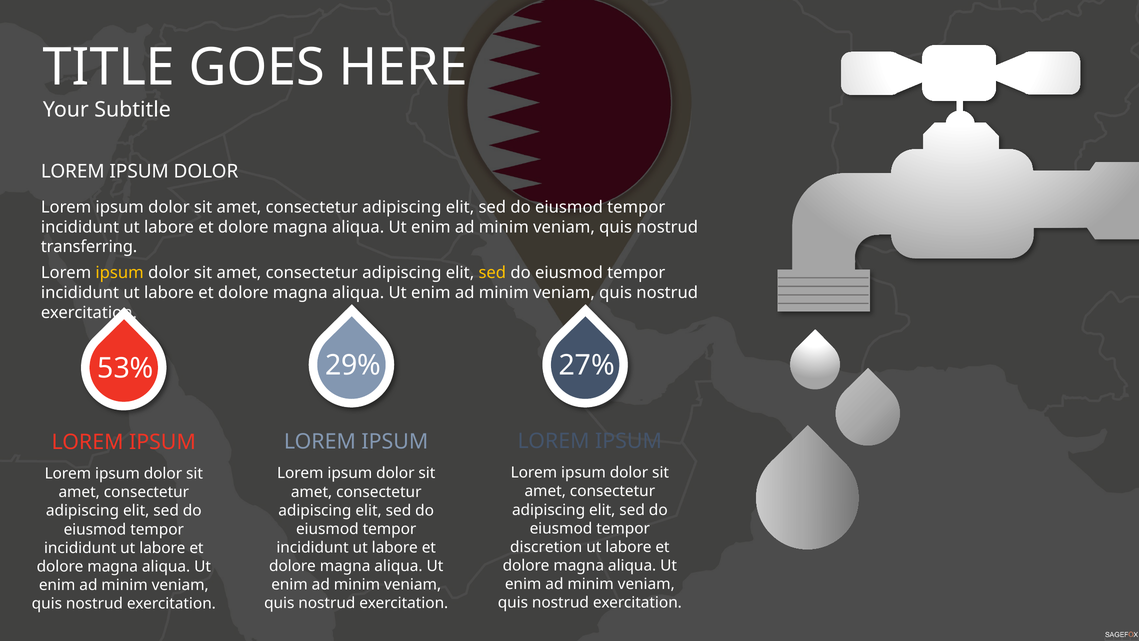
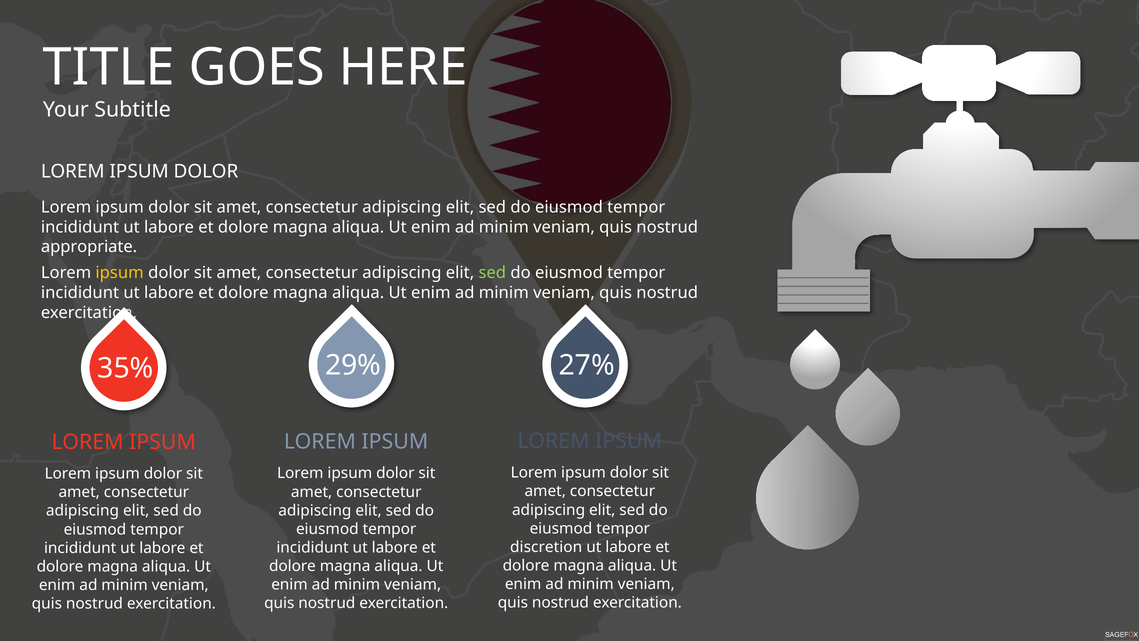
transferring: transferring -> appropriate
sed at (492, 272) colour: yellow -> light green
53%: 53% -> 35%
